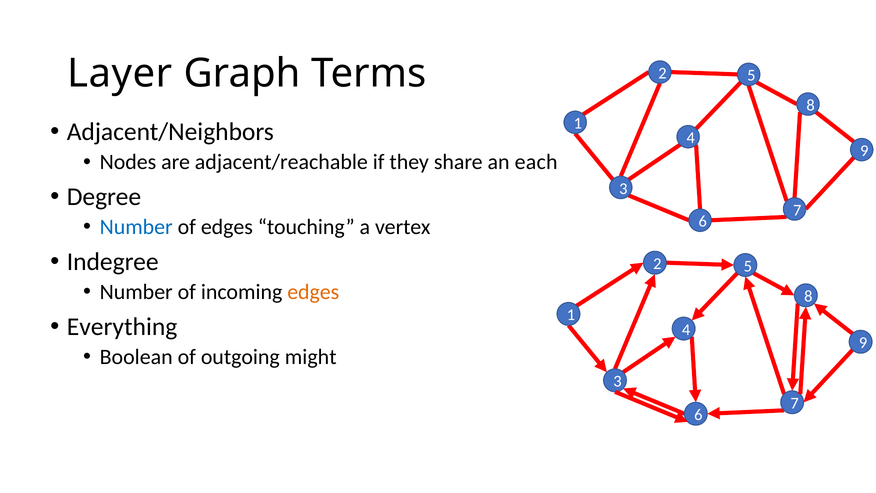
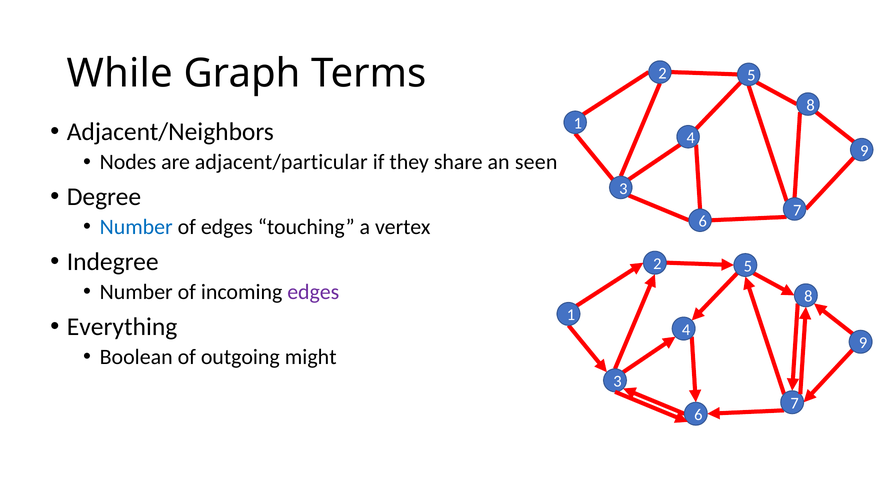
Layer: Layer -> While
adjacent/reachable: adjacent/reachable -> adjacent/particular
each: each -> seen
edges at (313, 292) colour: orange -> purple
